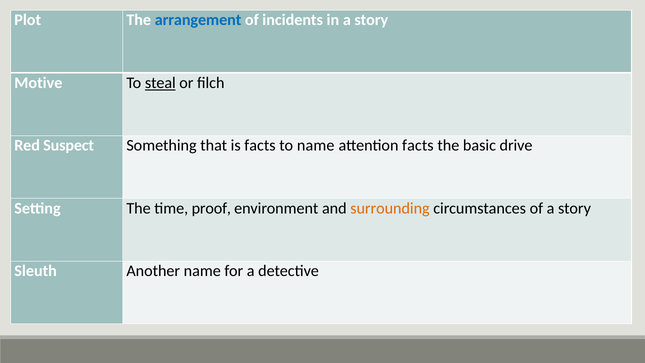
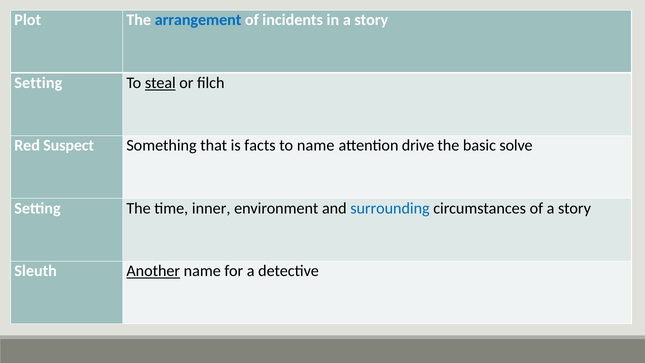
Motive at (38, 83): Motive -> Setting
attention facts: facts -> drive
drive: drive -> solve
proof: proof -> inner
surrounding colour: orange -> blue
Another underline: none -> present
